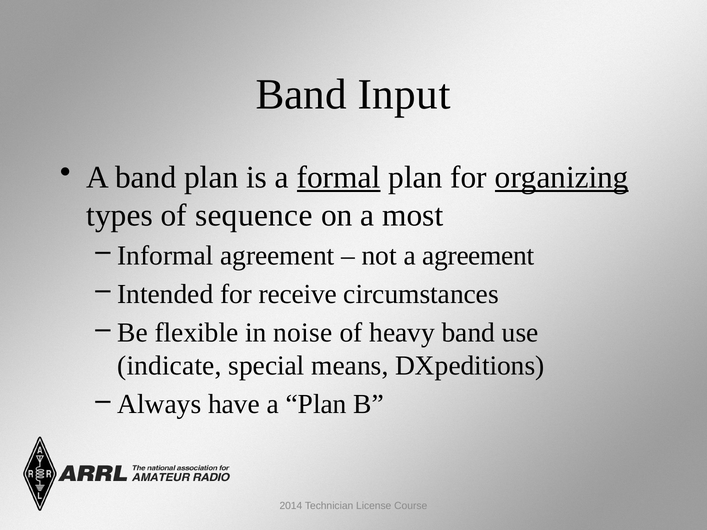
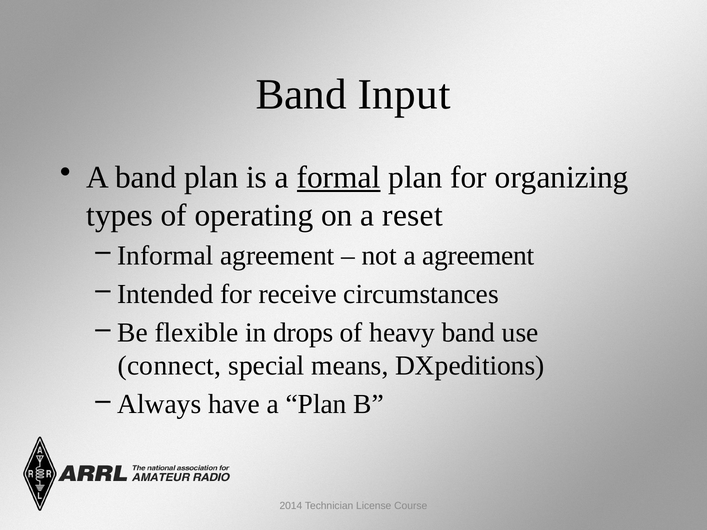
organizing underline: present -> none
sequence: sequence -> operating
most: most -> reset
noise: noise -> drops
indicate: indicate -> connect
